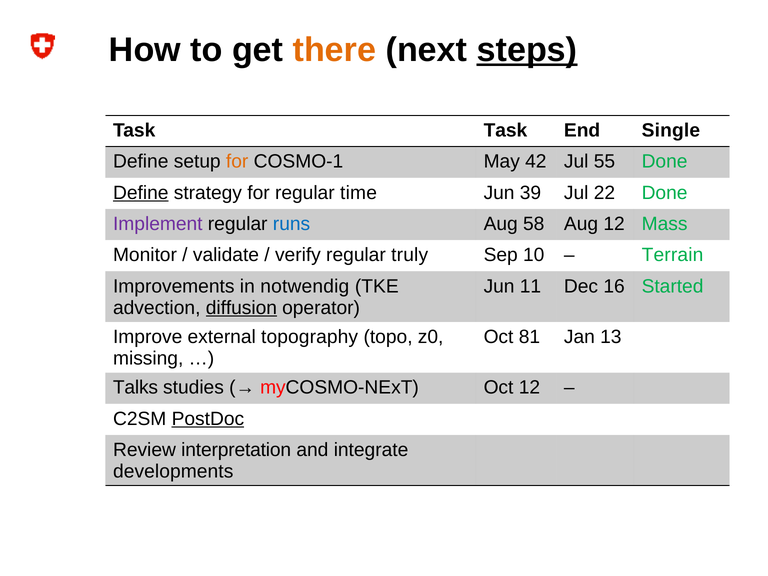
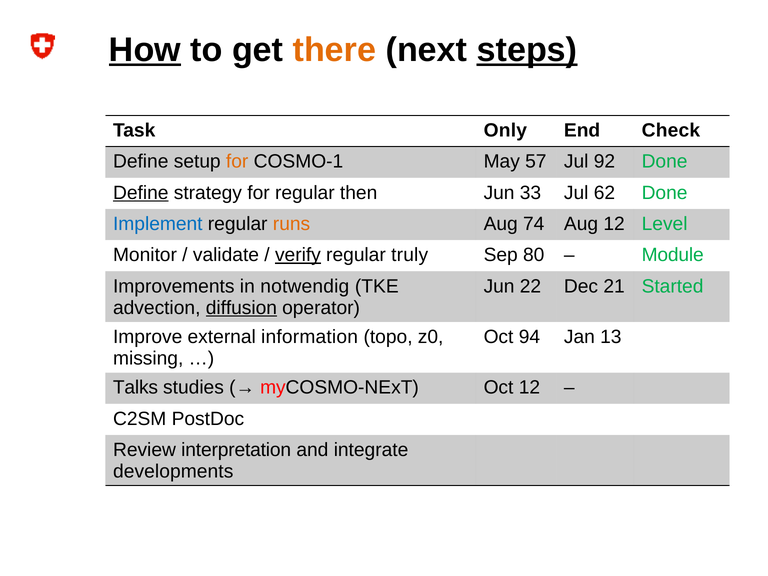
How underline: none -> present
Task Task: Task -> Only
Single: Single -> Check
42: 42 -> 57
55: 55 -> 92
time: time -> then
39: 39 -> 33
22: 22 -> 62
Implement colour: purple -> blue
runs colour: blue -> orange
58: 58 -> 74
Mass: Mass -> Level
verify underline: none -> present
10: 10 -> 80
Terrain: Terrain -> Module
11: 11 -> 22
16: 16 -> 21
topography: topography -> information
81: 81 -> 94
PostDoc underline: present -> none
